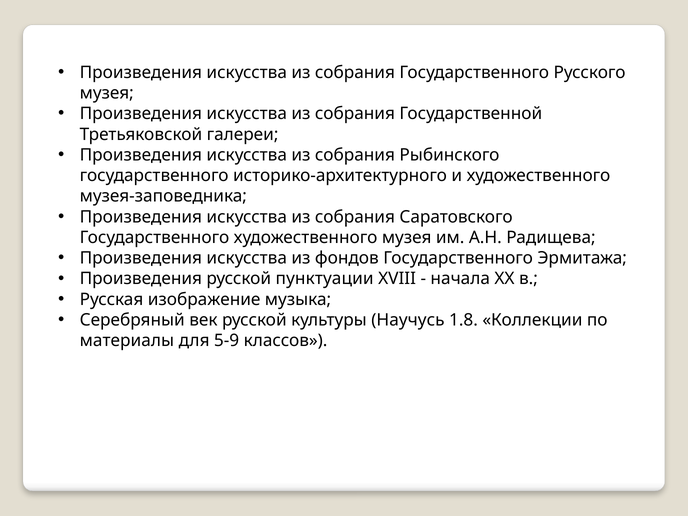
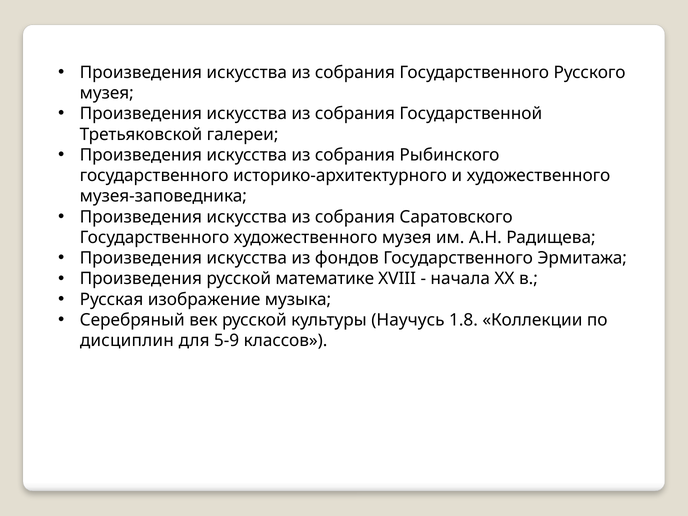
пунктуации: пунктуации -> математике
материалы: материалы -> дисциплин
